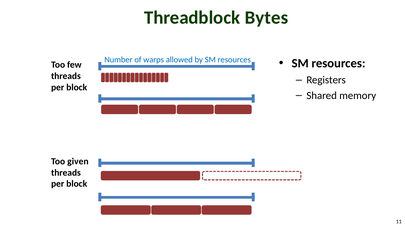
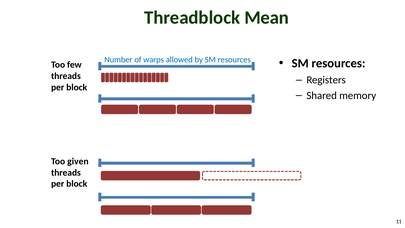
Bytes: Bytes -> Mean
